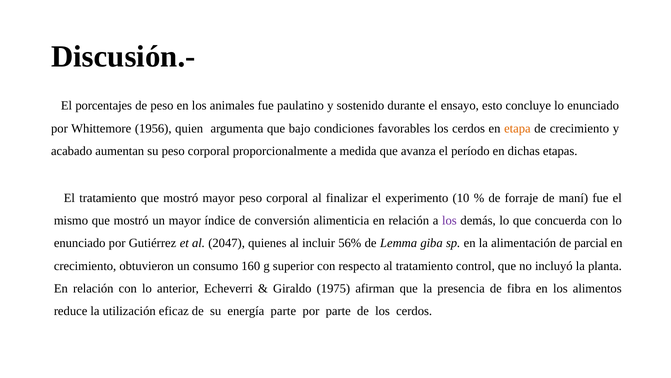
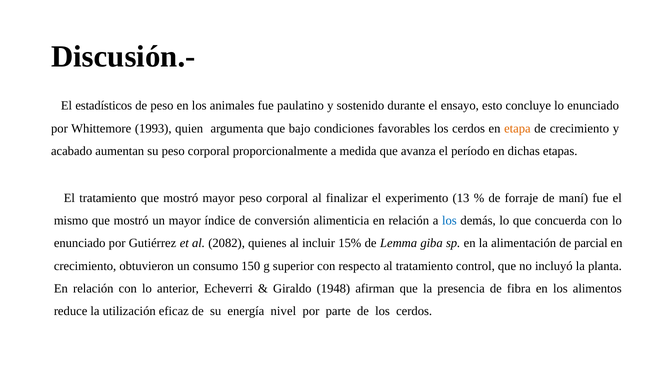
porcentajes: porcentajes -> estadísticos
1956: 1956 -> 1993
10: 10 -> 13
los at (449, 220) colour: purple -> blue
2047: 2047 -> 2082
56%: 56% -> 15%
160: 160 -> 150
1975: 1975 -> 1948
energía parte: parte -> nivel
